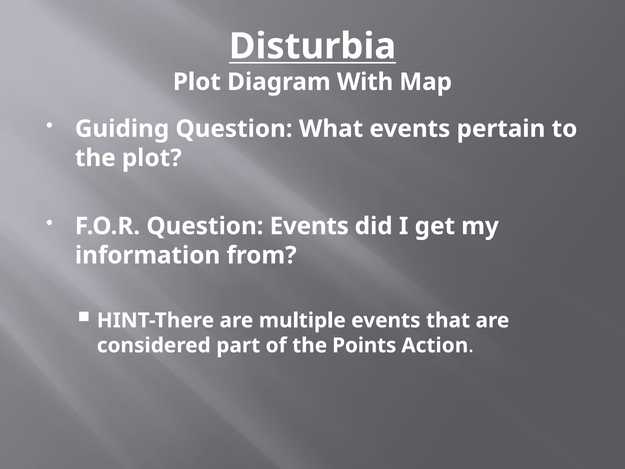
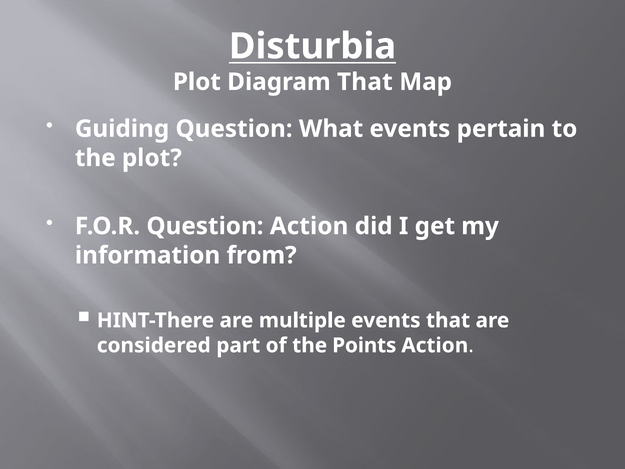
Diagram With: With -> That
Question Events: Events -> Action
